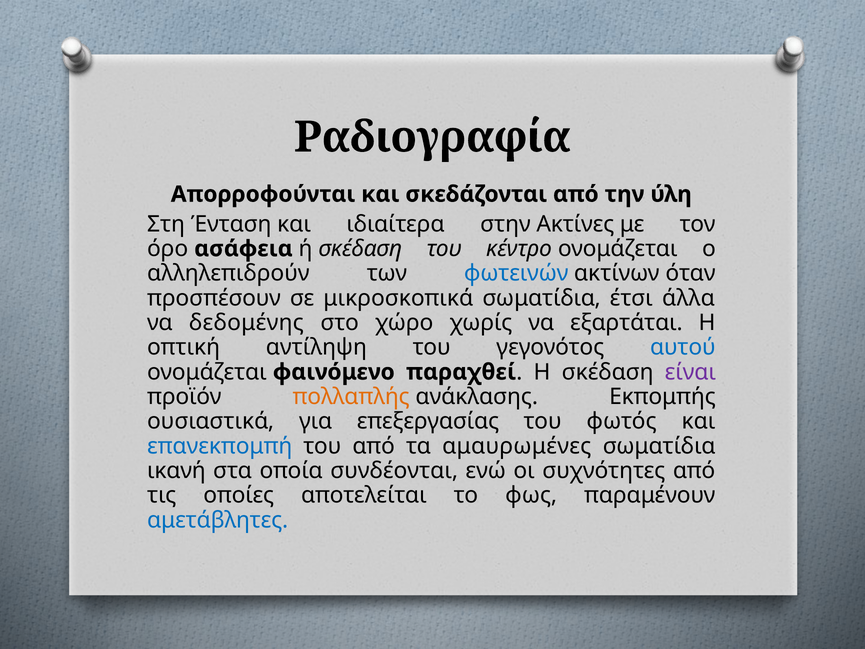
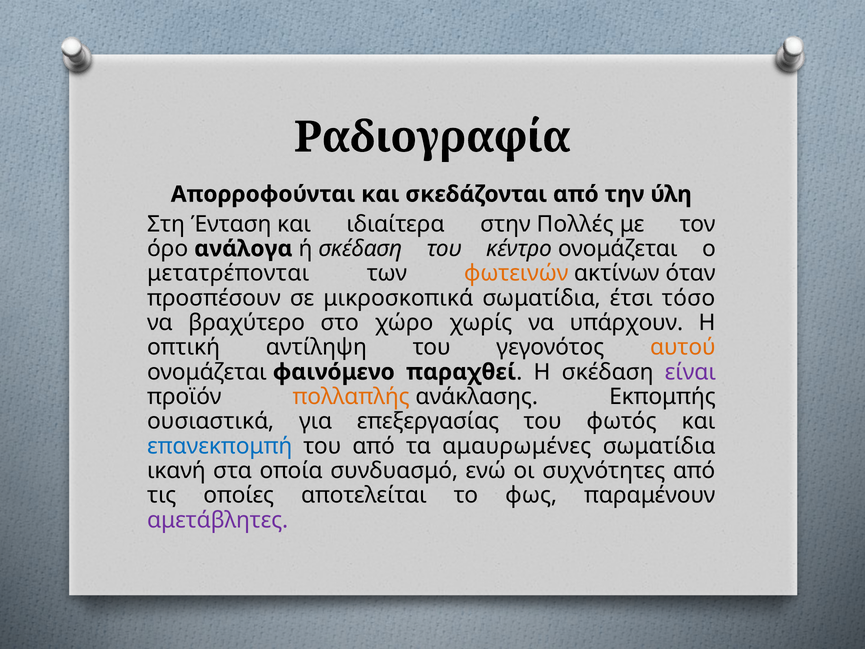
Ακτίνες: Ακτίνες -> Πολλές
ασάφεια: ασάφεια -> ανάλογα
αλληλεπιδρούν: αλληλεπιδρούν -> μετατρέπονται
φωτεινών colour: blue -> orange
άλλα: άλλα -> τόσο
δεδομένης: δεδομένης -> βραχύτερο
εξαρτάται: εξαρτάται -> υπάρχουν
αυτού colour: blue -> orange
συνδέονται: συνδέονται -> συνδυασμό
αμετάβλητες colour: blue -> purple
